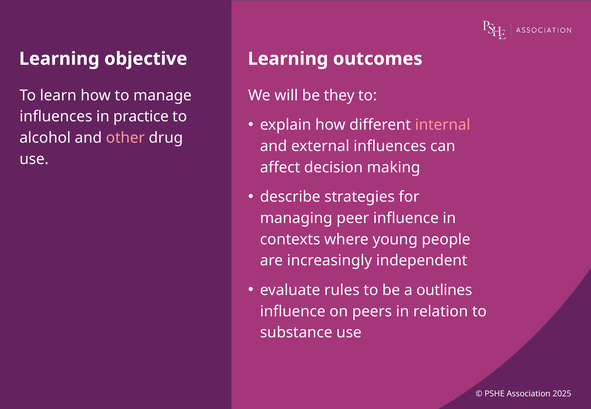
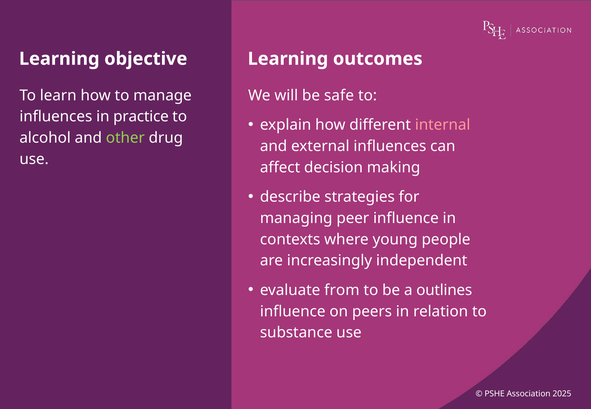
they: they -> safe
other colour: pink -> light green
rules: rules -> from
